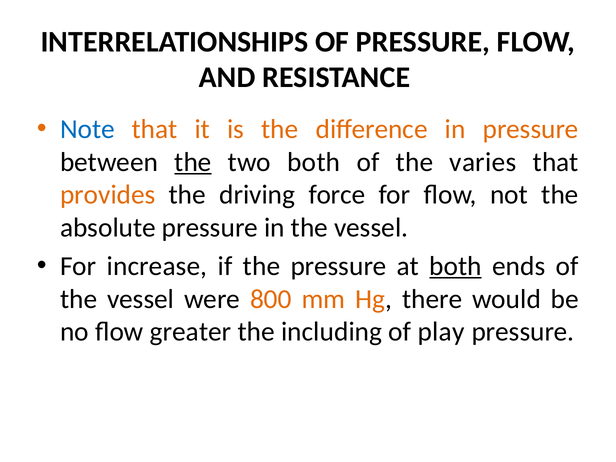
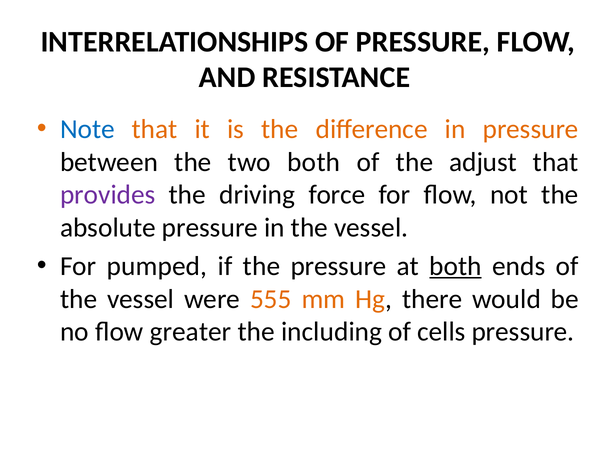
the at (193, 162) underline: present -> none
varies: varies -> adjust
provides colour: orange -> purple
increase: increase -> pumped
800: 800 -> 555
play: play -> cells
